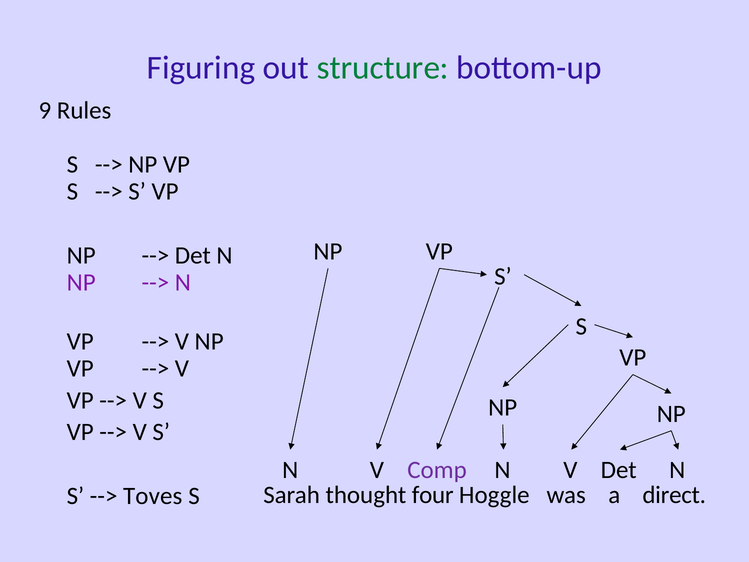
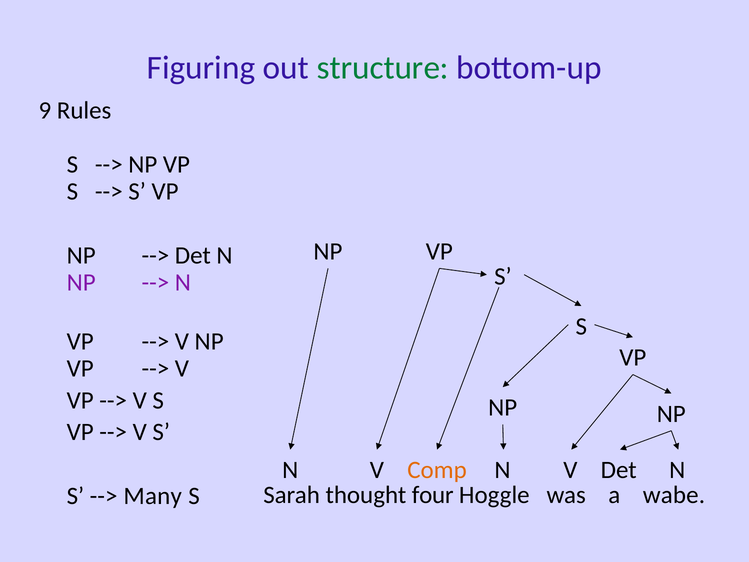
Comp colour: purple -> orange
direct: direct -> wabe
Toves: Toves -> Many
